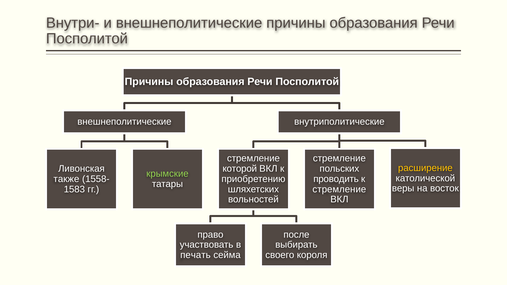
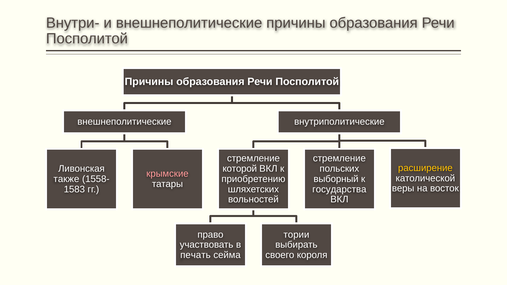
крымские colour: light green -> pink
проводить: проводить -> выборный
стремление at (339, 189): стремление -> государства
после: после -> тории
